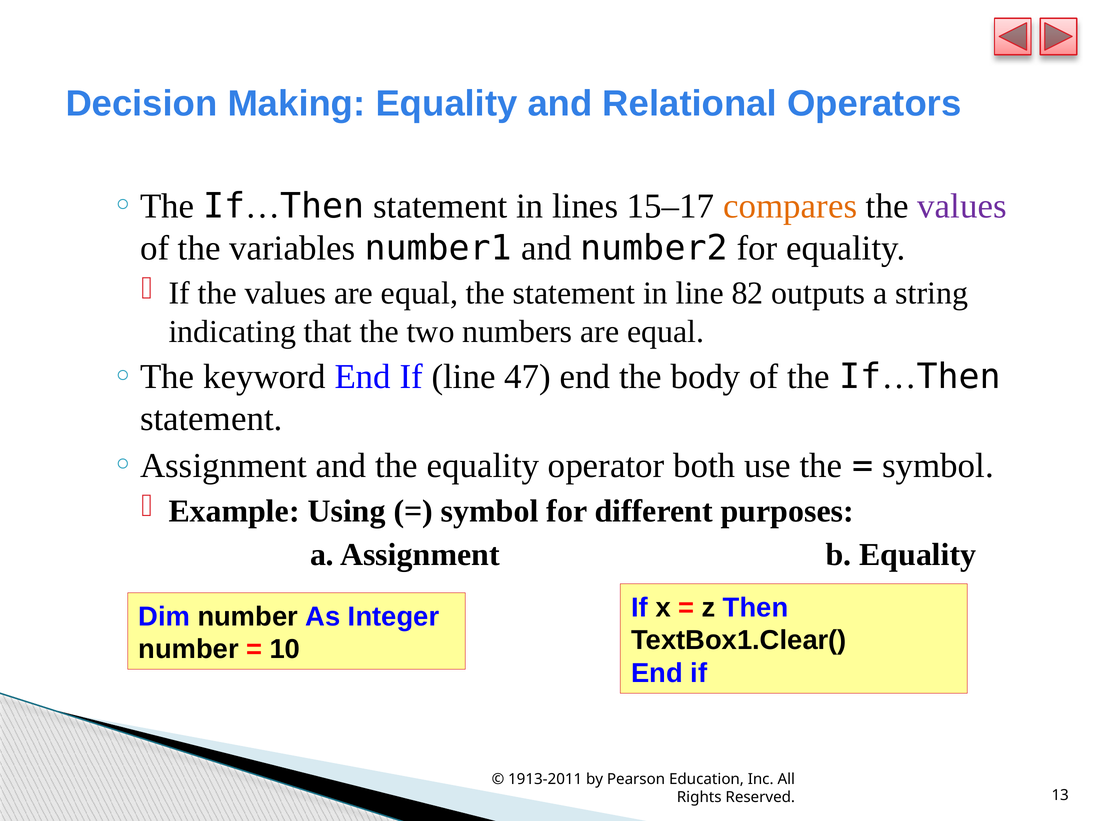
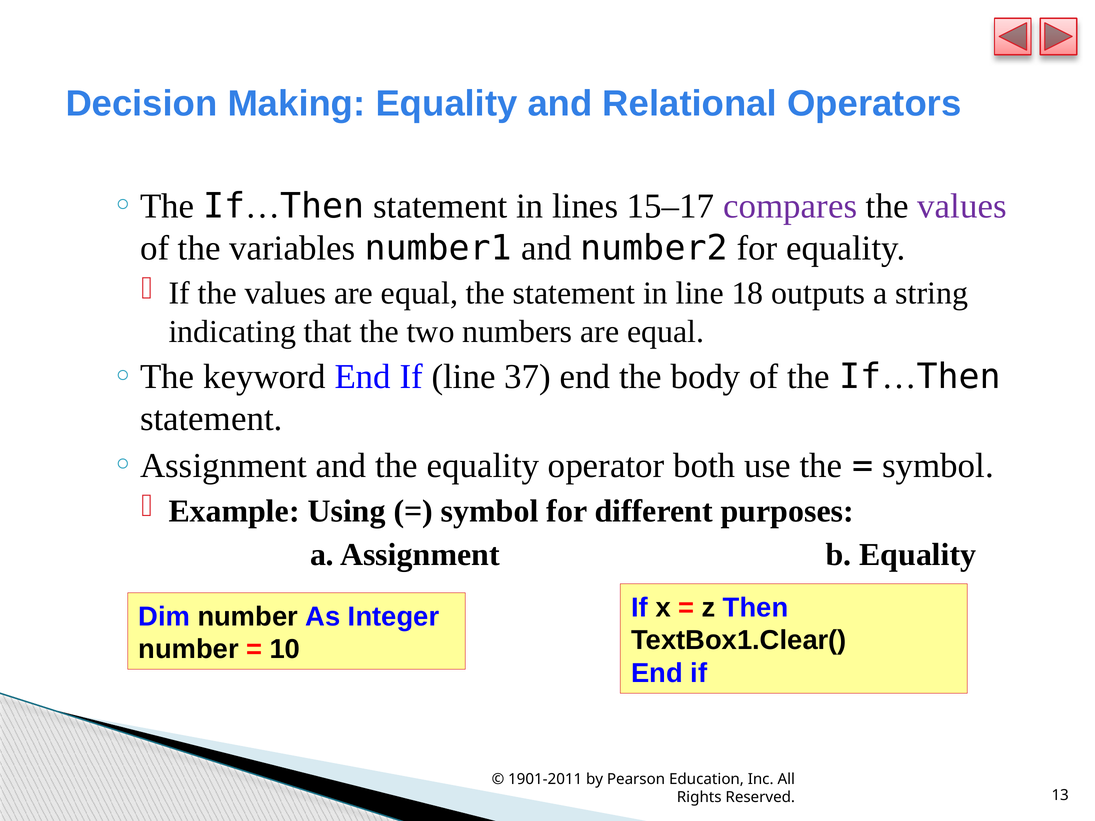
compares colour: orange -> purple
82: 82 -> 18
47: 47 -> 37
1913-2011: 1913-2011 -> 1901-2011
